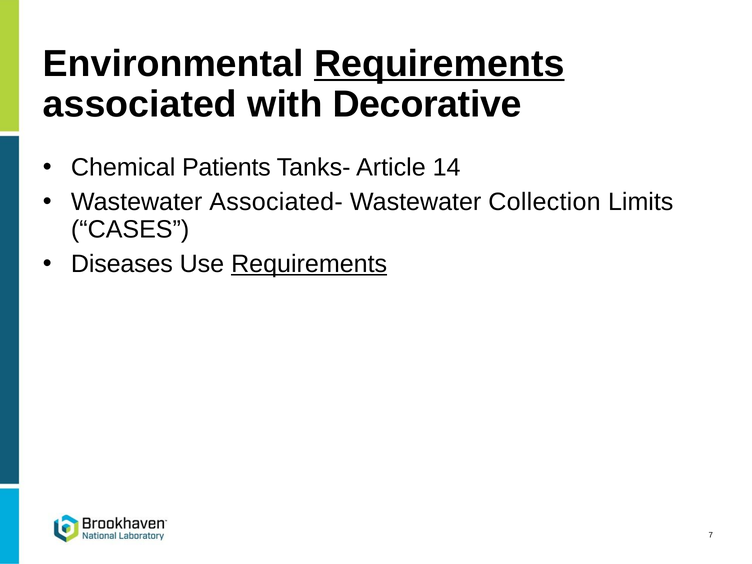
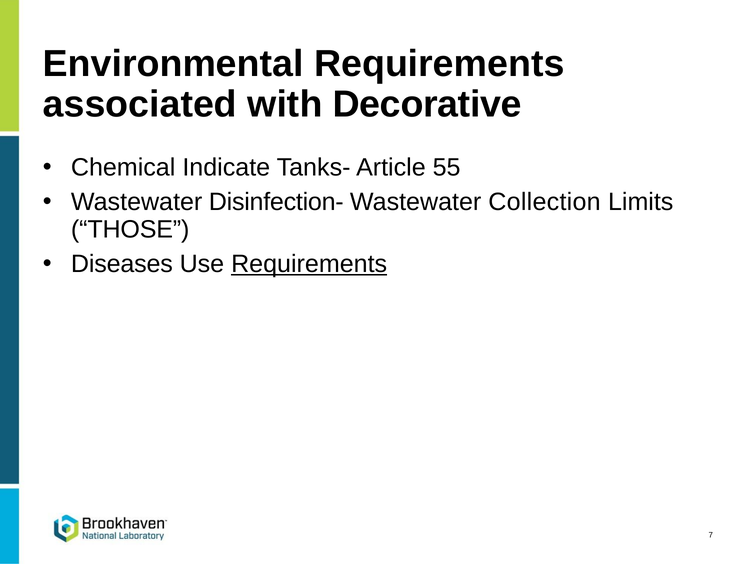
Requirements at (439, 64) underline: present -> none
Patients: Patients -> Indicate
14: 14 -> 55
Associated-: Associated- -> Disinfection-
CASES: CASES -> THOSE
